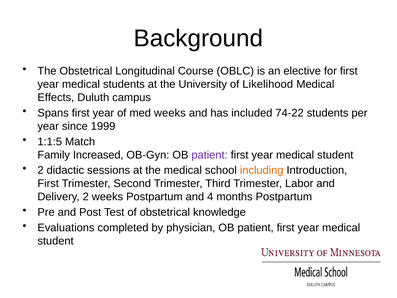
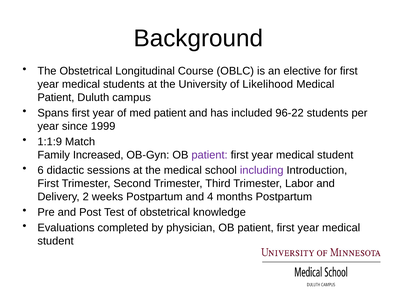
Effects at (56, 97): Effects -> Patient
med weeks: weeks -> patient
74-22: 74-22 -> 96-22
1:1:5: 1:1:5 -> 1:1:9
2 at (41, 170): 2 -> 6
including colour: orange -> purple
